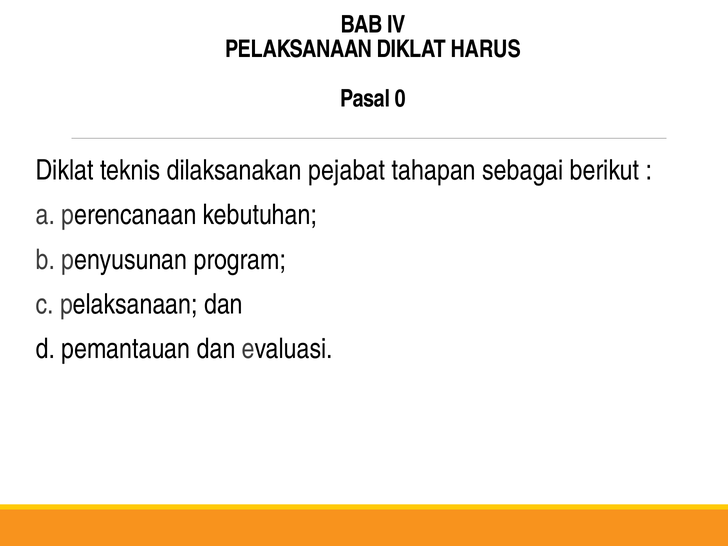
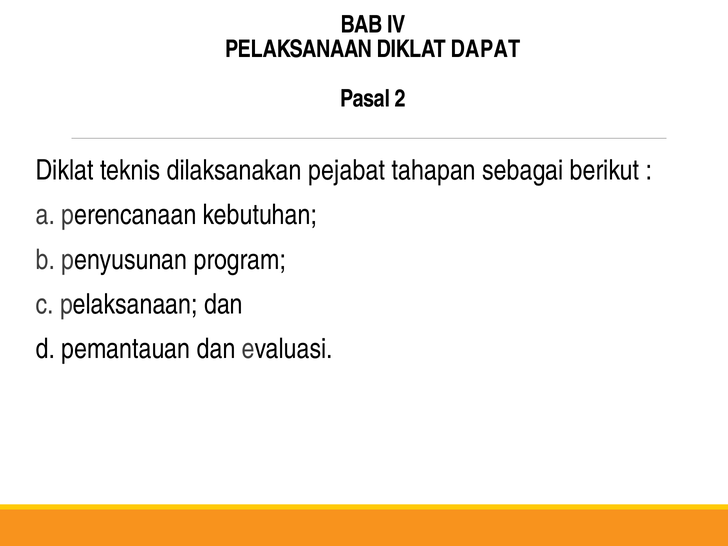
HARUS: HARUS -> DAPAT
0: 0 -> 2
